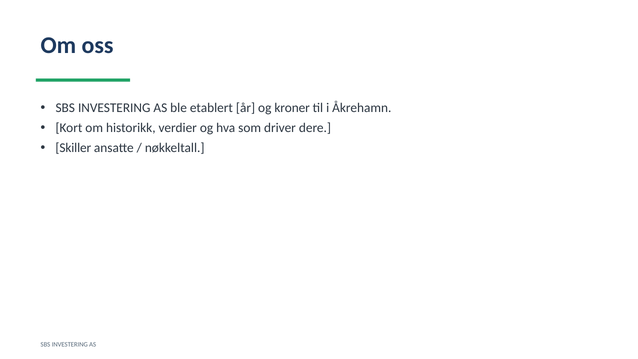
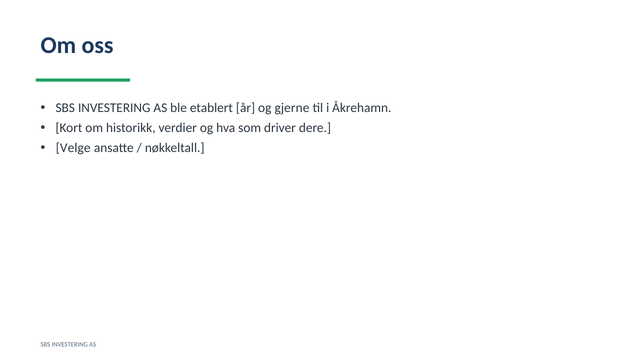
kroner: kroner -> gjerne
Skiller: Skiller -> Velge
